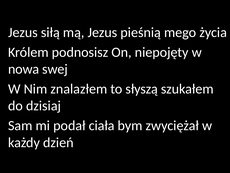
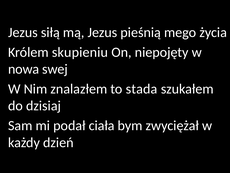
podnosisz: podnosisz -> skupieniu
słyszą: słyszą -> stada
